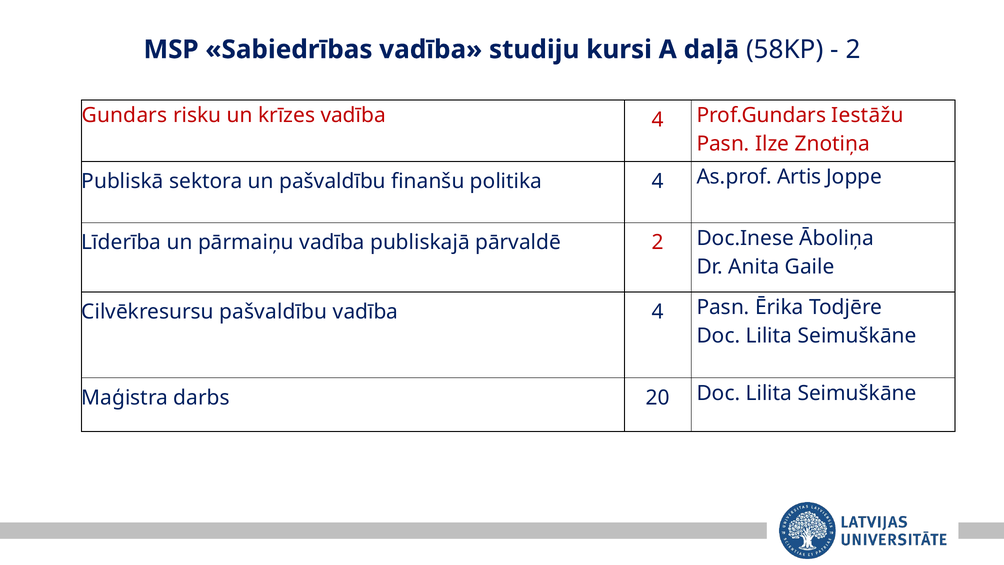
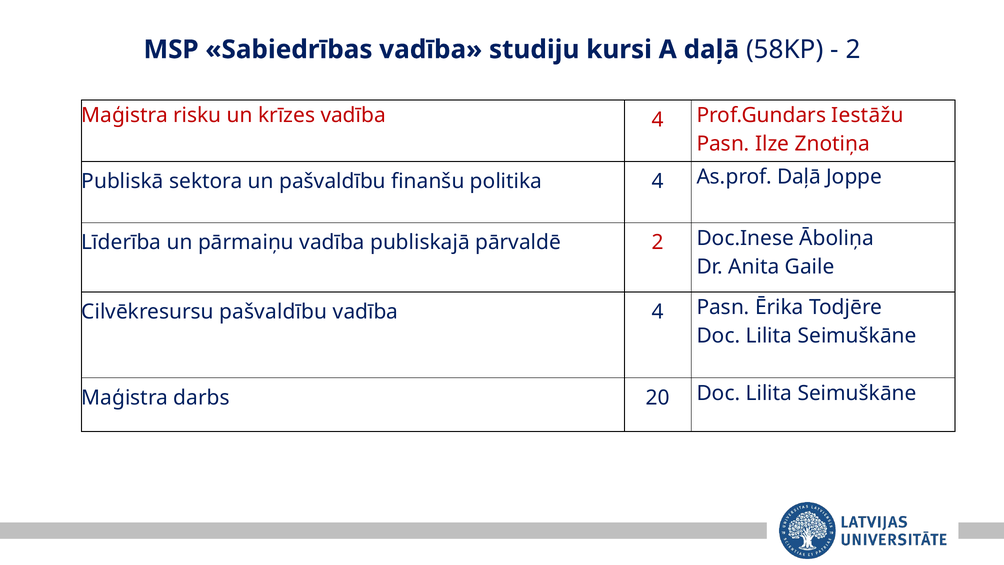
Gundars at (125, 115): Gundars -> Maģistra
As.prof Artis: Artis -> Daļā
